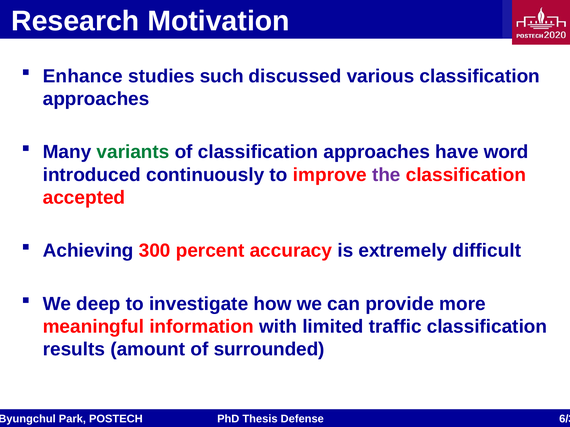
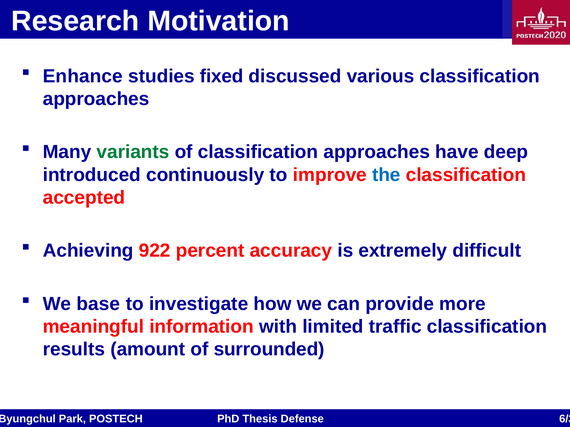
such: such -> fixed
word: word -> deep
the colour: purple -> blue
300: 300 -> 922
deep: deep -> base
